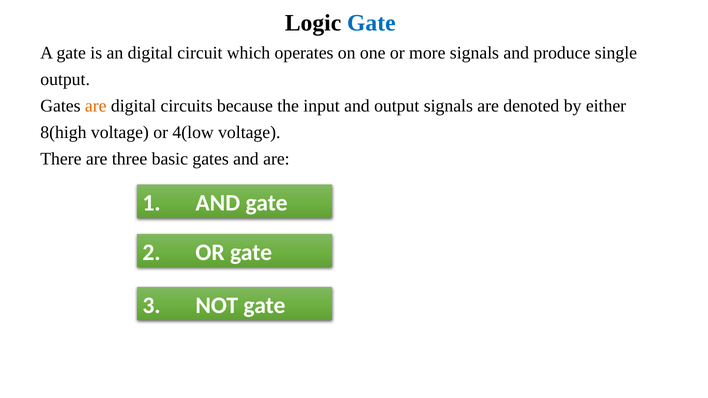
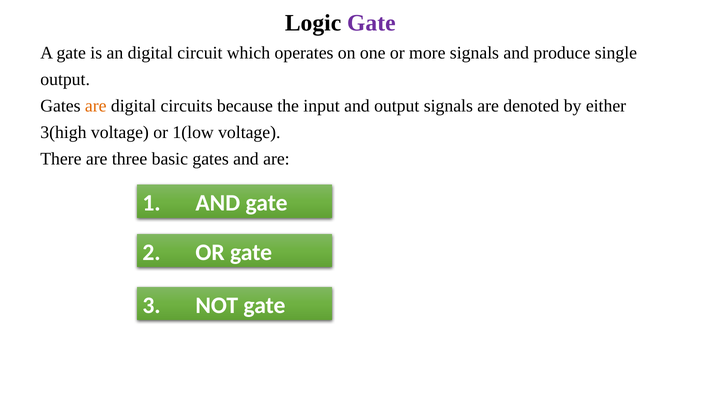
Gate at (371, 23) colour: blue -> purple
8(high: 8(high -> 3(high
4(low: 4(low -> 1(low
